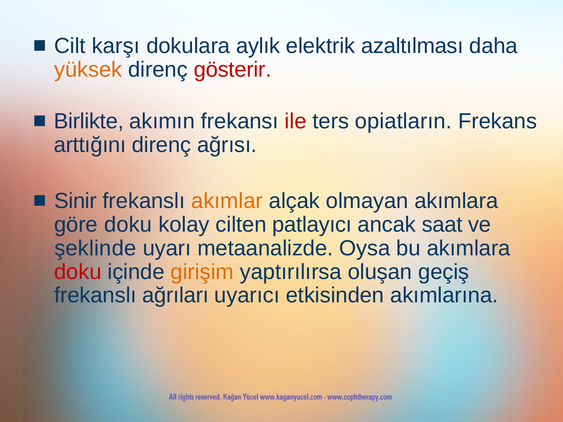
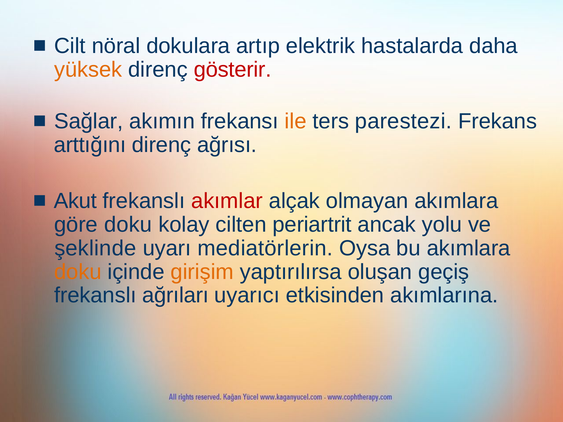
karşı: karşı -> nöral
aylık: aylık -> artıp
azaltılması: azaltılması -> hastalarda
Birlikte: Birlikte -> Sağlar
ile colour: red -> orange
opiatların: opiatların -> parestezi
Sinir: Sinir -> Akut
akımlar colour: orange -> red
patlayıcı: patlayıcı -> periartrit
saat: saat -> yolu
metaanalizde: metaanalizde -> mediatörlerin
doku at (78, 272) colour: red -> orange
